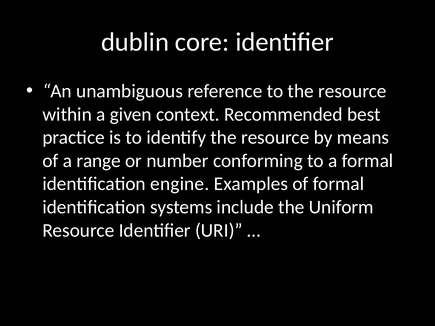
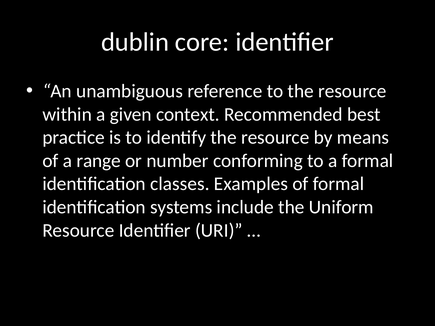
engine: engine -> classes
